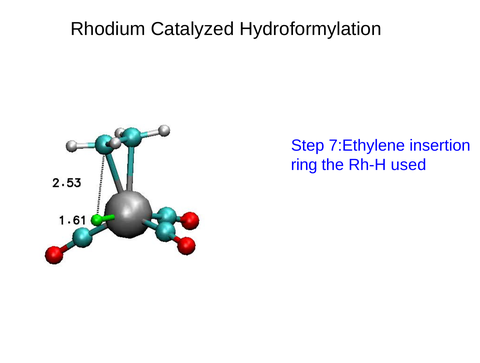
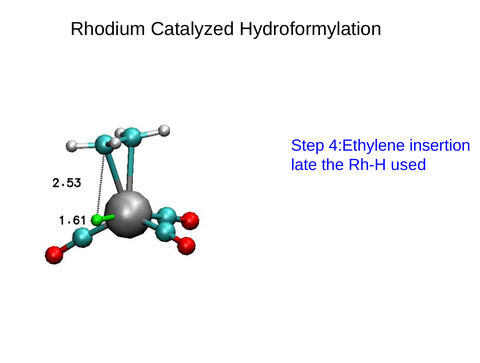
7:Ethylene: 7:Ethylene -> 4:Ethylene
ring: ring -> late
